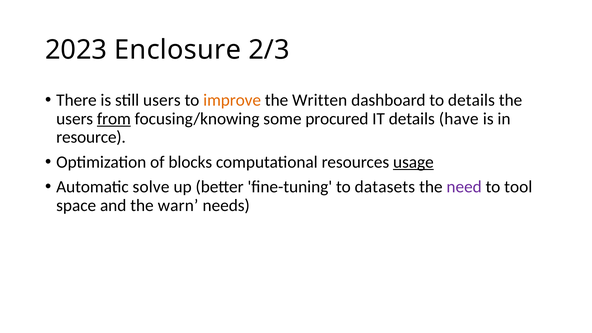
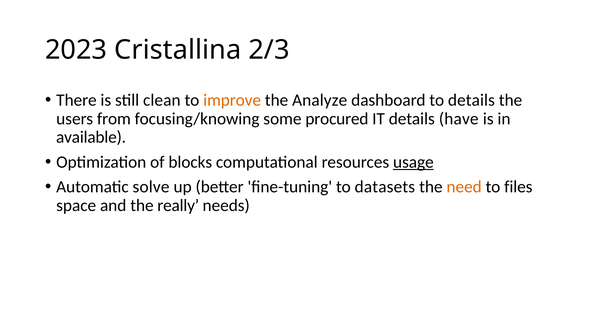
Enclosure: Enclosure -> Cristallina
still users: users -> clean
Written: Written -> Analyze
from underline: present -> none
resource: resource -> available
need colour: purple -> orange
tool: tool -> files
warn: warn -> really
